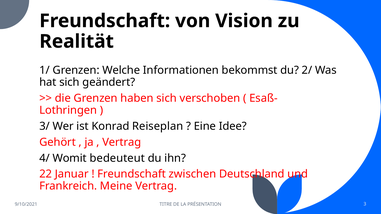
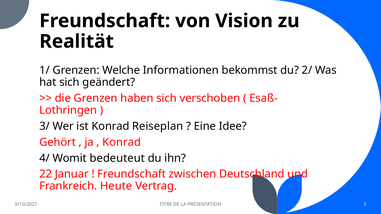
Vertrag at (122, 142): Vertrag -> Konrad
Meine: Meine -> Heute
